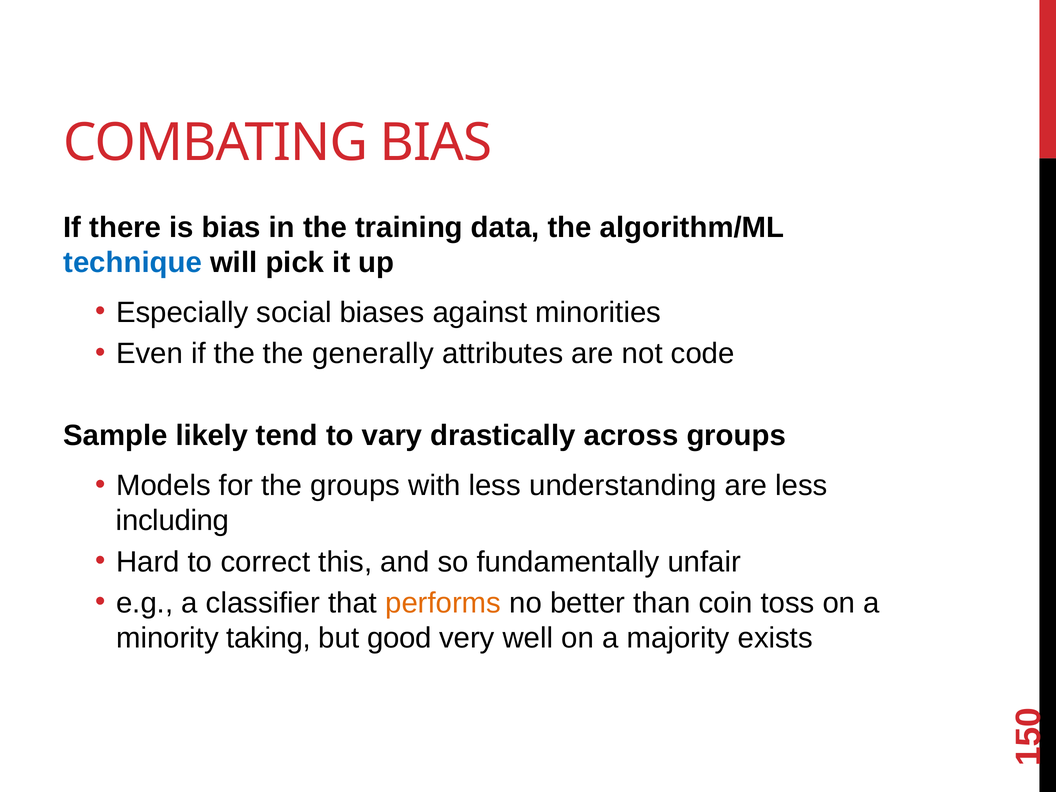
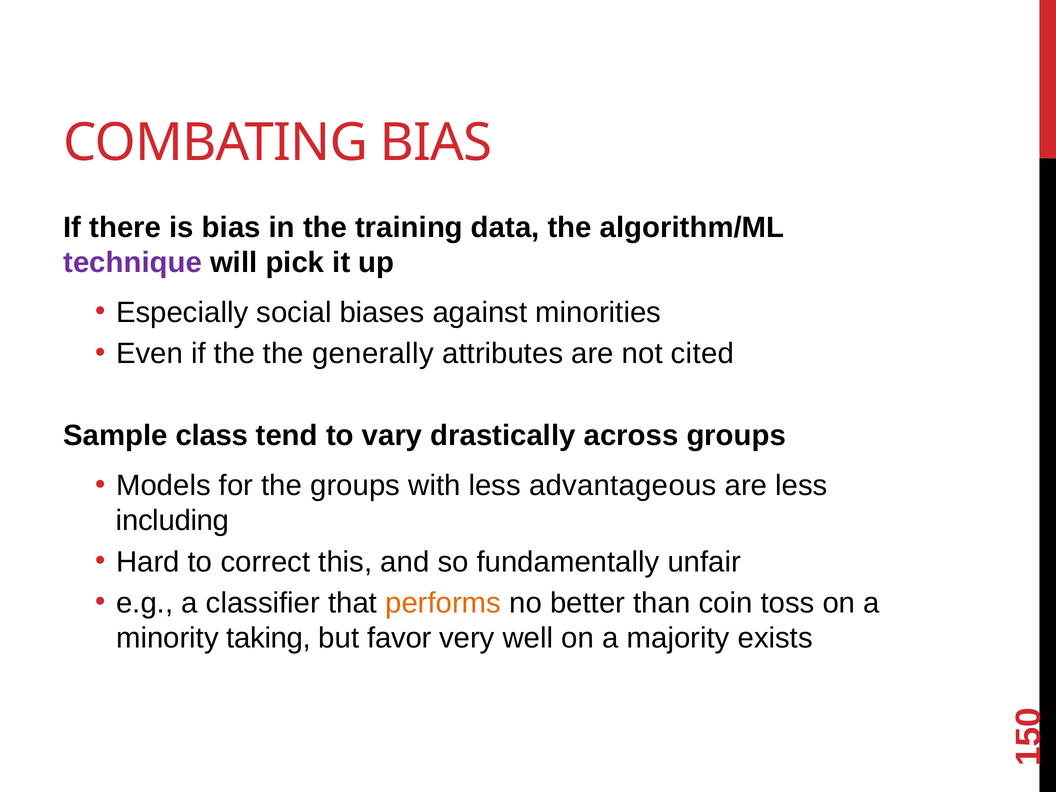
technique colour: blue -> purple
code: code -> cited
likely: likely -> class
understanding: understanding -> advantageous
good: good -> favor
